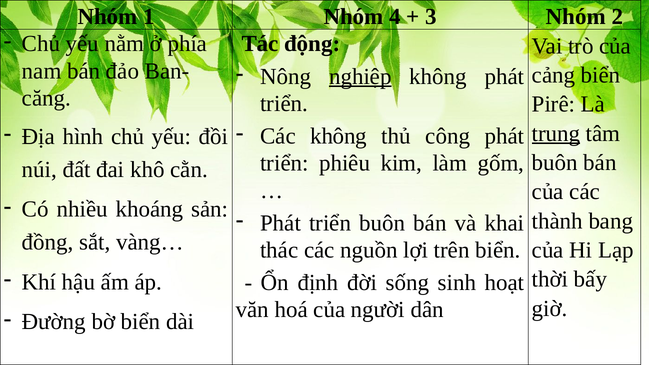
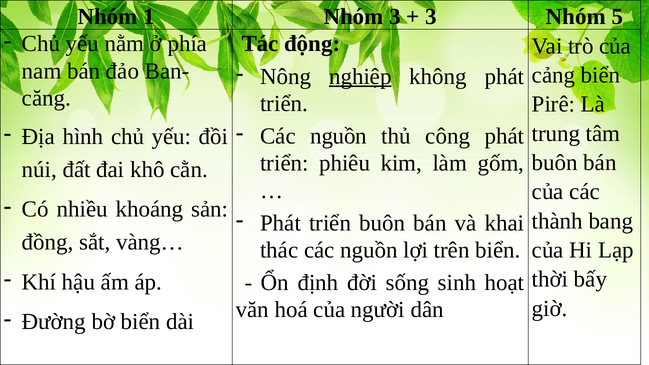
Nhóm 4: 4 -> 3
2: 2 -> 5
trung underline: present -> none
không at (339, 136): không -> nguồn
